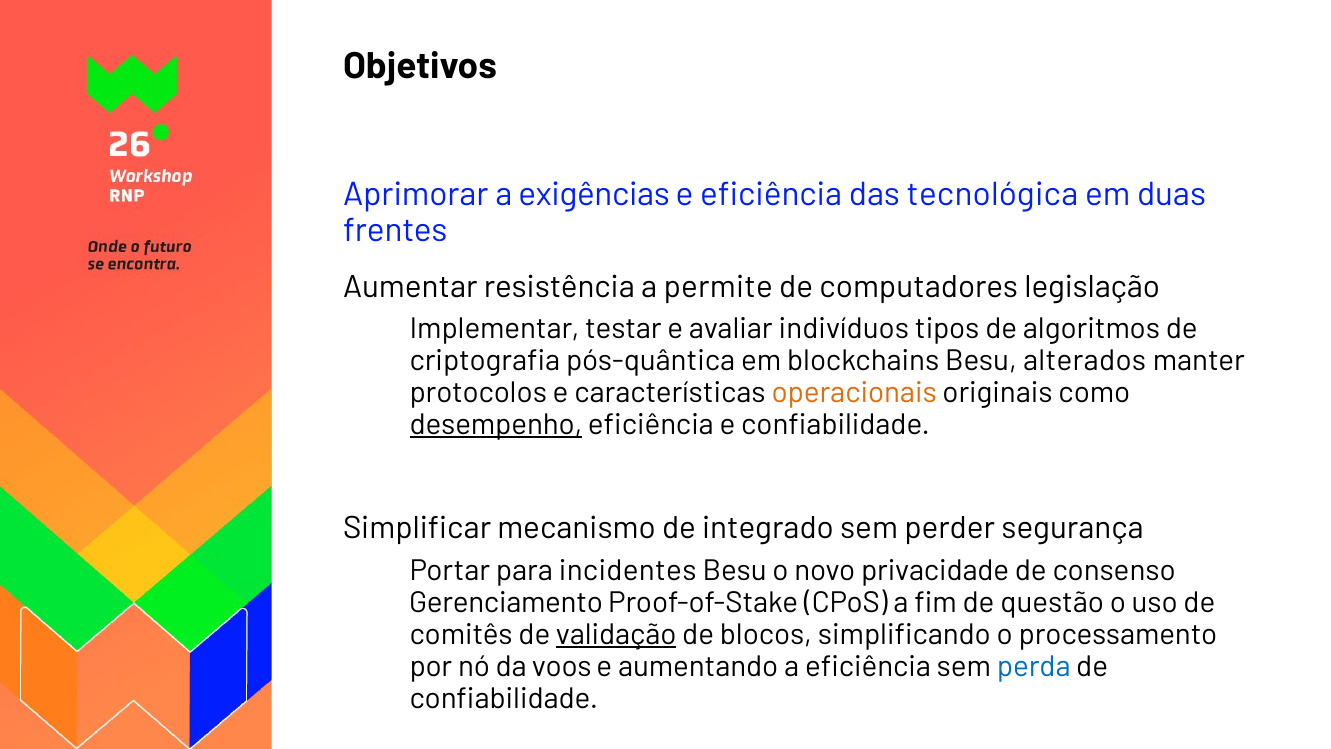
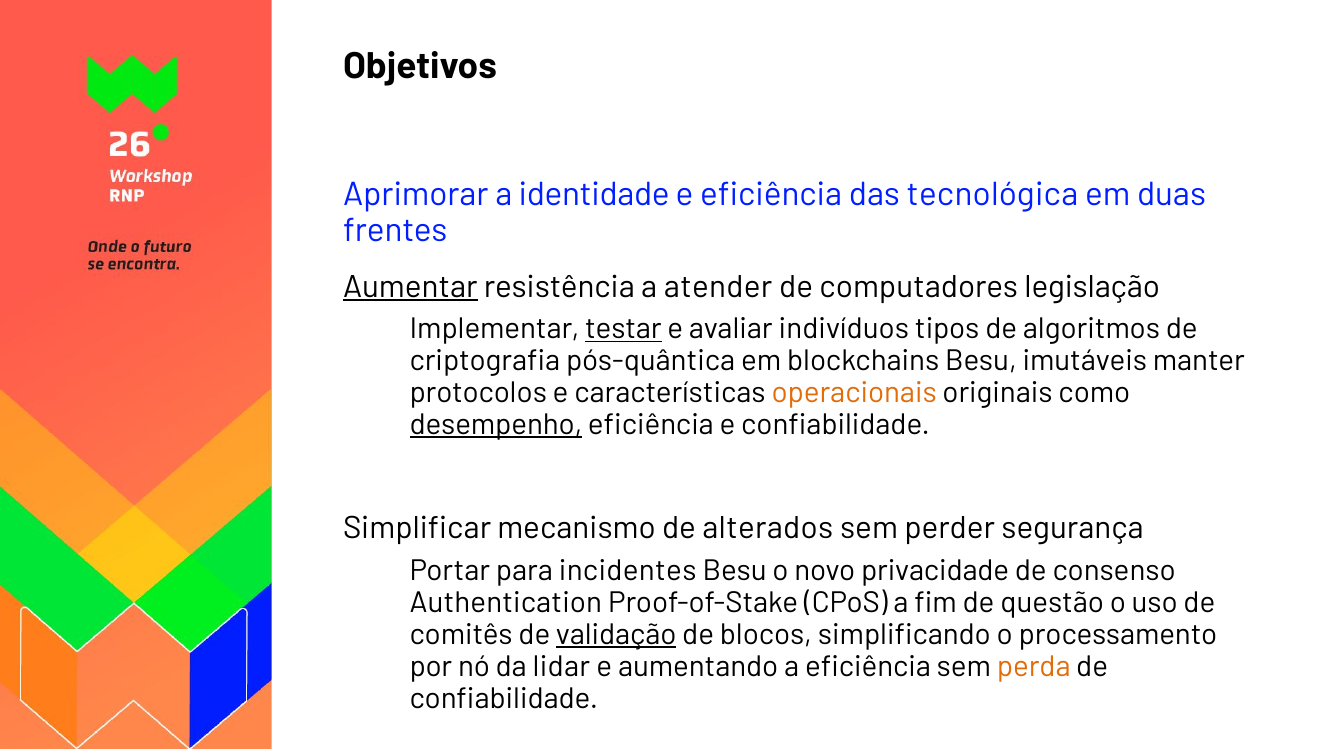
exigências: exigências -> identidade
Aumentar underline: none -> present
permite: permite -> atender
testar underline: none -> present
alterados: alterados -> imutáveis
integrado: integrado -> alterados
Gerenciamento: Gerenciamento -> Authentication
voos: voos -> lidar
perda colour: blue -> orange
